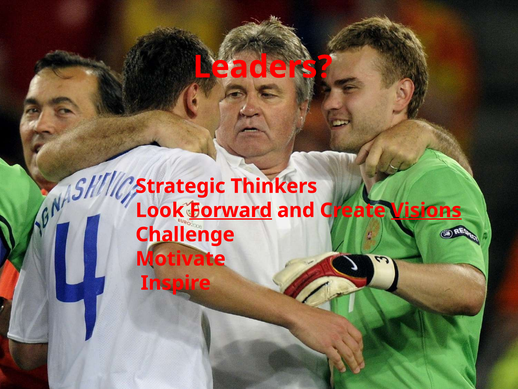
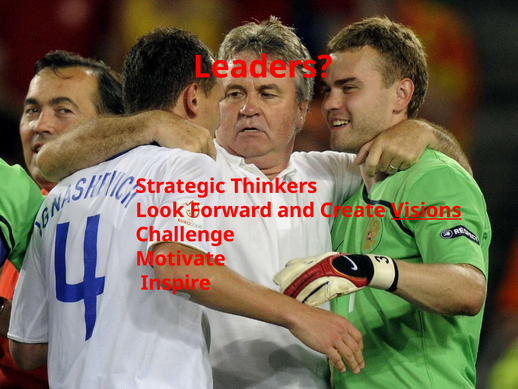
Forward underline: present -> none
